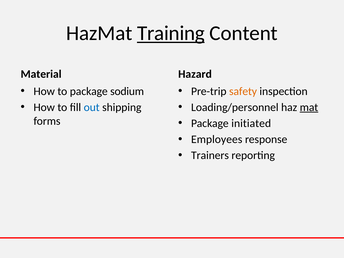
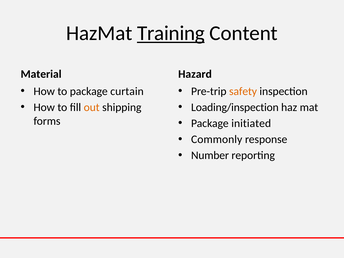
sodium: sodium -> curtain
out colour: blue -> orange
Loading/personnel: Loading/personnel -> Loading/inspection
mat underline: present -> none
Employees: Employees -> Commonly
Trainers: Trainers -> Number
